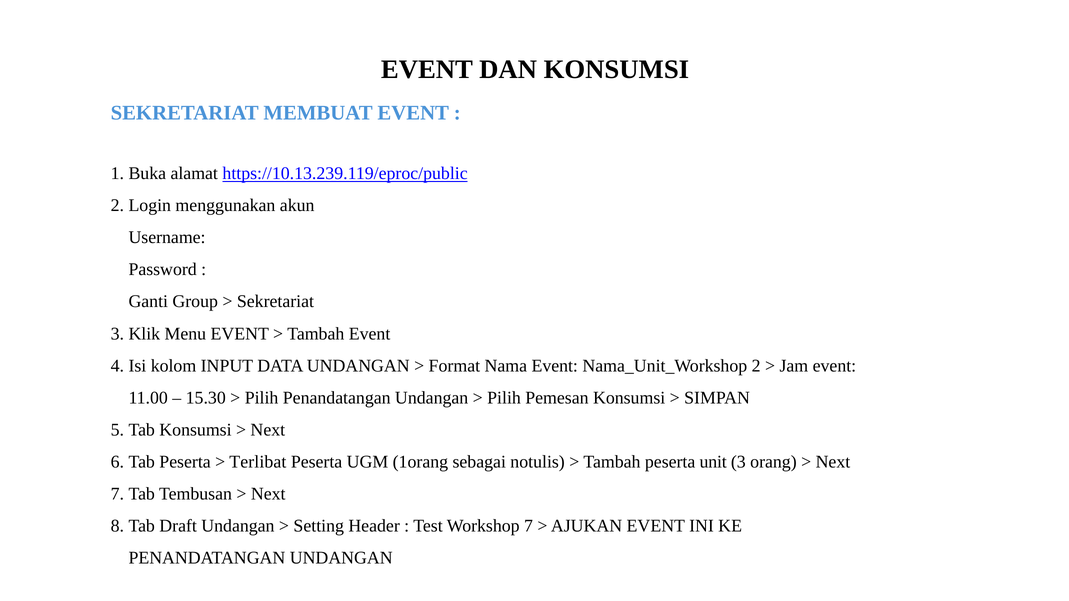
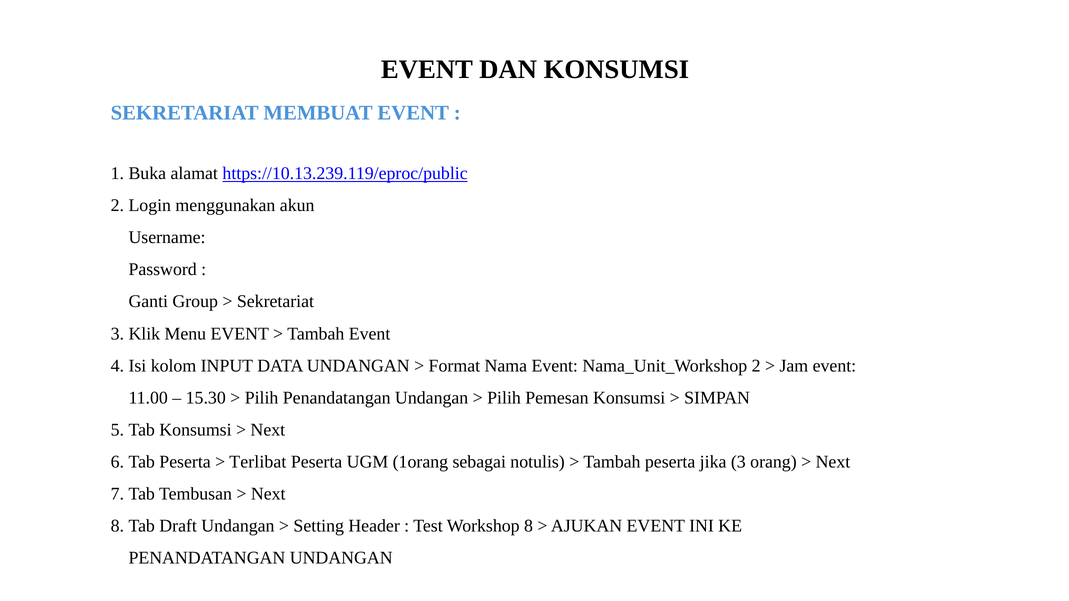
unit: unit -> jika
Workshop 7: 7 -> 8
